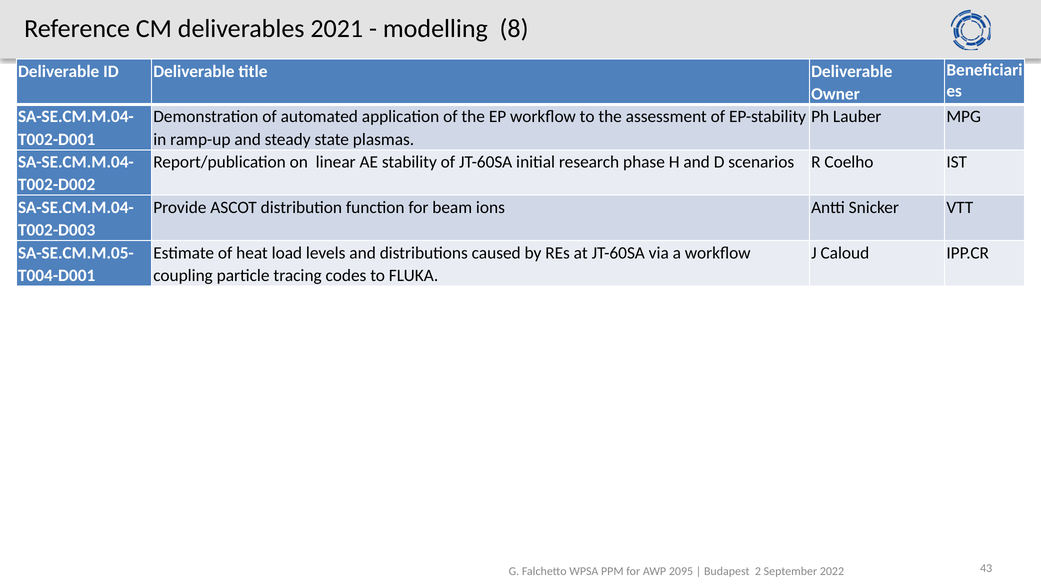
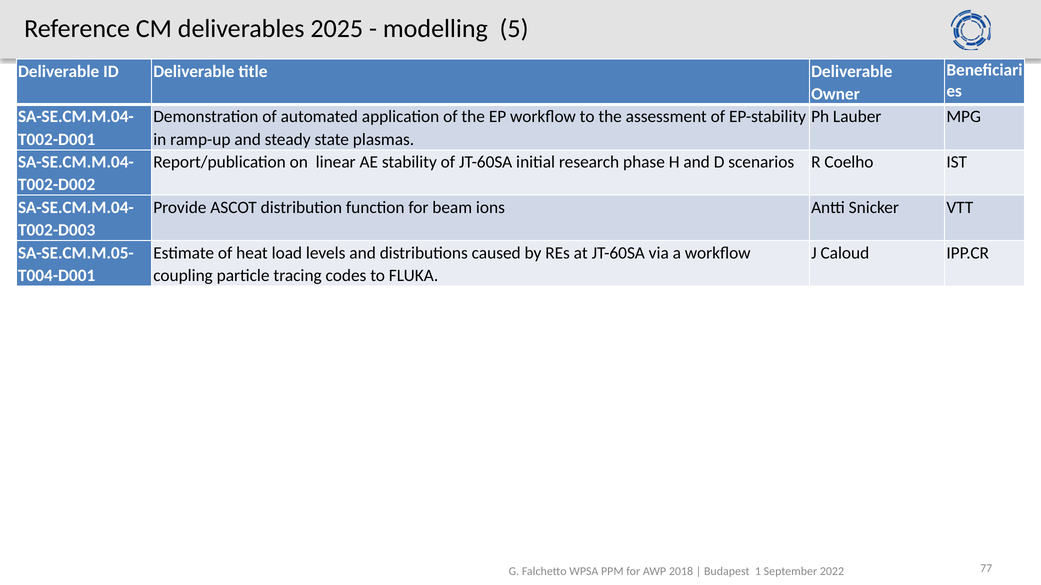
2021: 2021 -> 2025
8: 8 -> 5
2095: 2095 -> 2018
2: 2 -> 1
43: 43 -> 77
